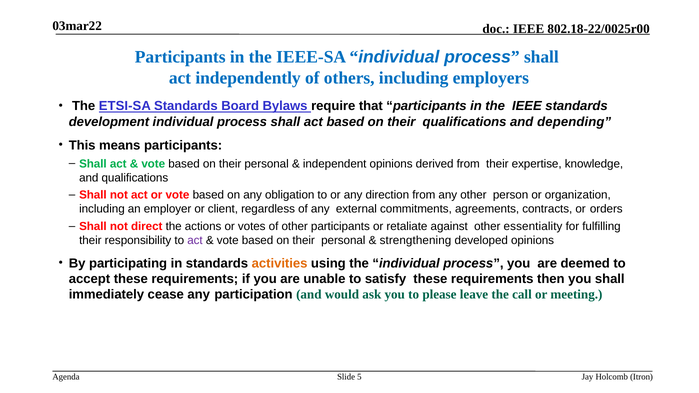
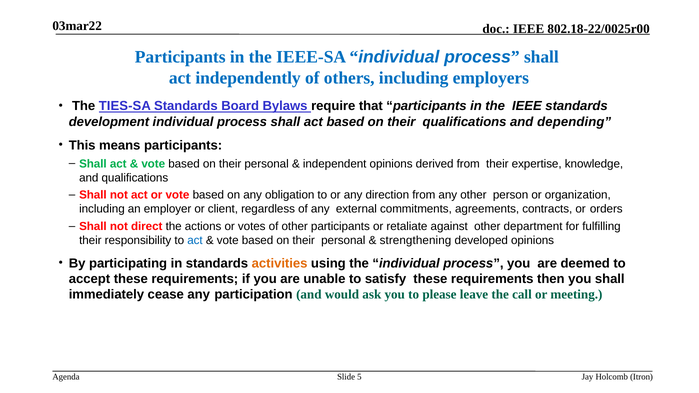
ETSI-SA: ETSI-SA -> TIES-SA
essentiality: essentiality -> department
act at (195, 241) colour: purple -> blue
